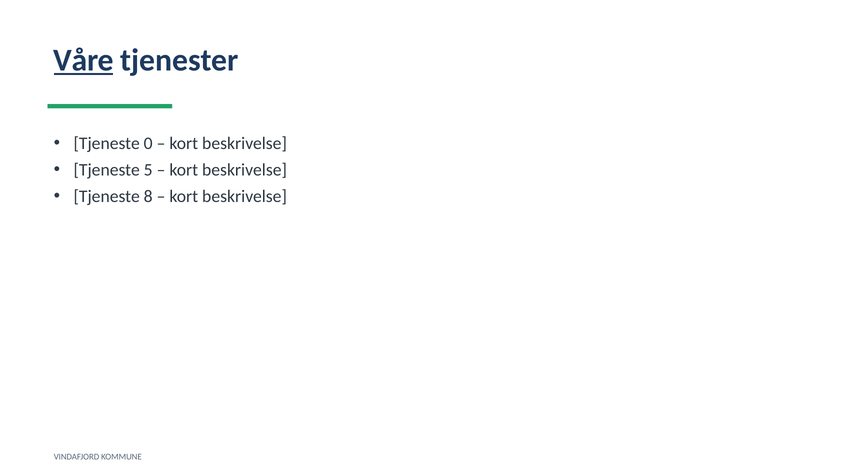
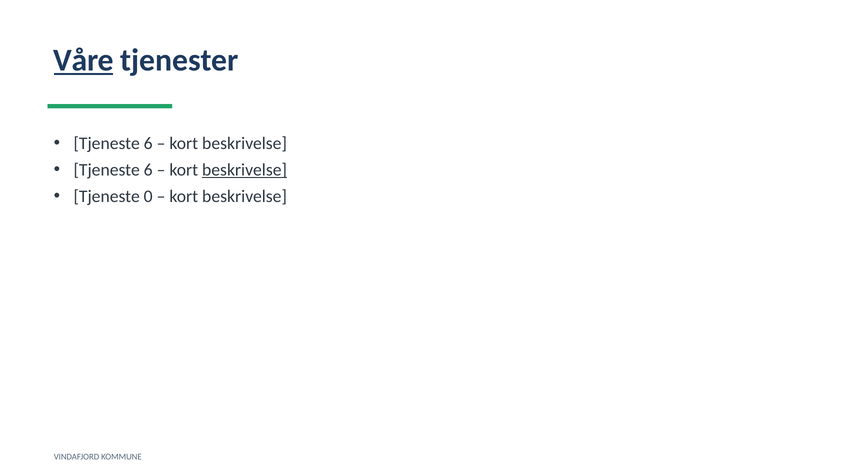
0 at (148, 143): 0 -> 6
5 at (148, 170): 5 -> 6
beskrivelse at (245, 170) underline: none -> present
8: 8 -> 0
